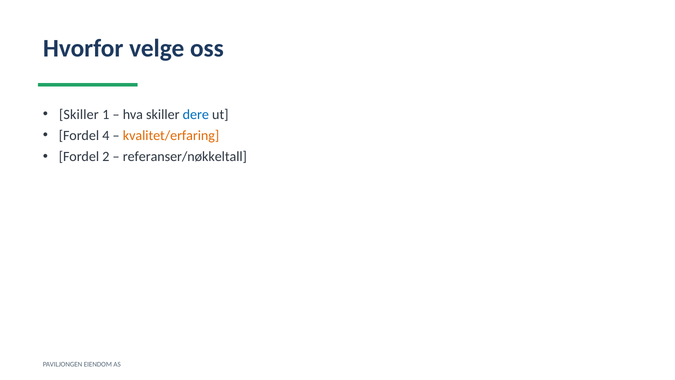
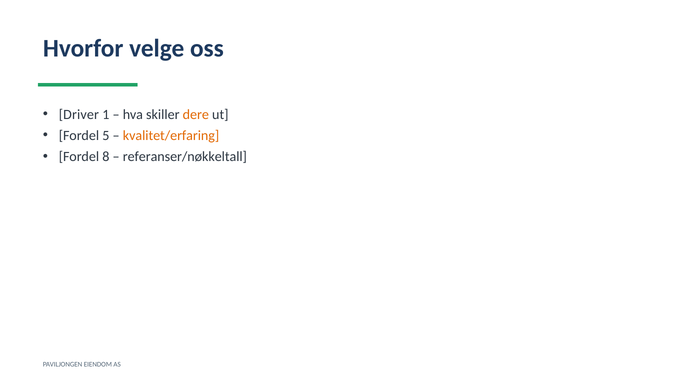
Skiller at (79, 114): Skiller -> Driver
dere colour: blue -> orange
4: 4 -> 5
2: 2 -> 8
